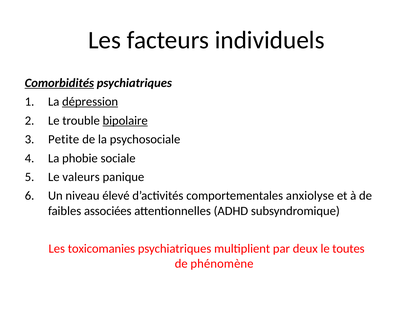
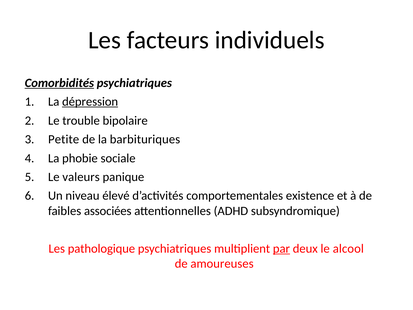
bipolaire underline: present -> none
psychosociale: psychosociale -> barbituriques
anxiolyse: anxiolyse -> existence
toxicomanies: toxicomanies -> pathologique
par underline: none -> present
toutes: toutes -> alcool
phénomène: phénomène -> amoureuses
